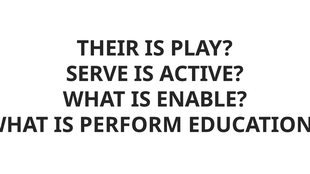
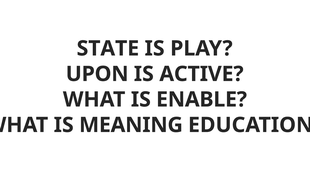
THEIR: THEIR -> STATE
SERVE: SERVE -> UPON
PERFORM: PERFORM -> MEANING
